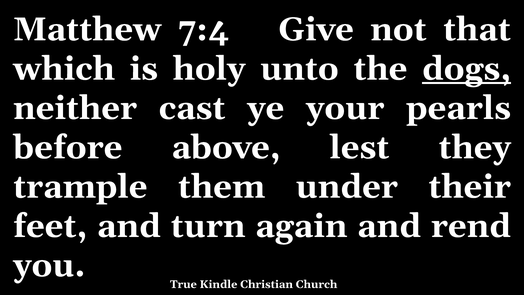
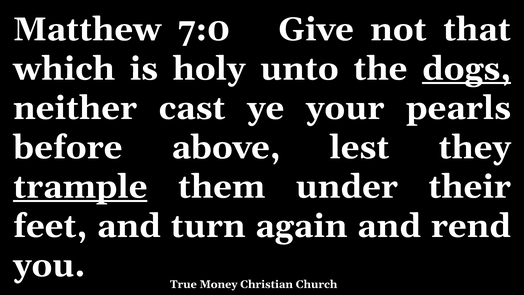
7:4: 7:4 -> 7:0
trample underline: none -> present
Kindle: Kindle -> Money
